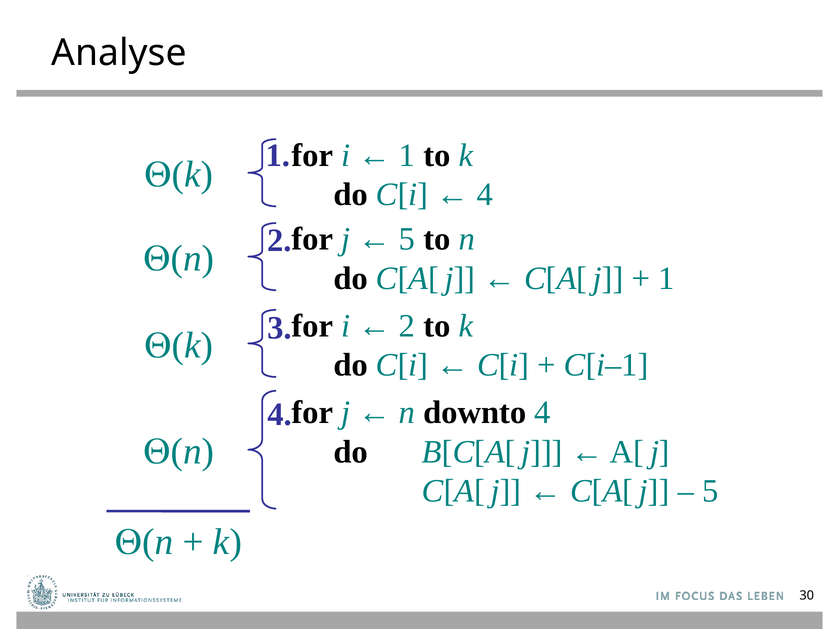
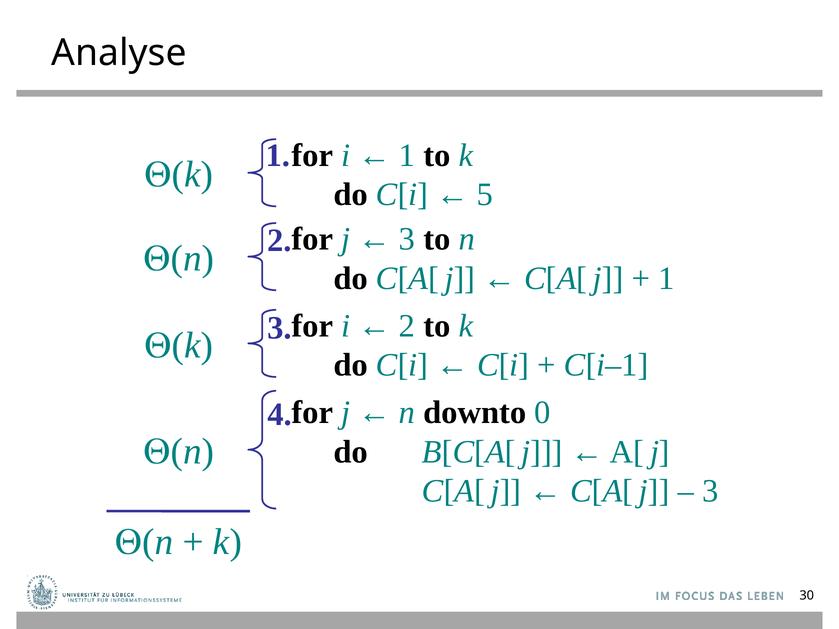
4 at (485, 194): 4 -> 5
5 at (407, 239): 5 -> 3
downto 4: 4 -> 0
5 at (710, 491): 5 -> 3
